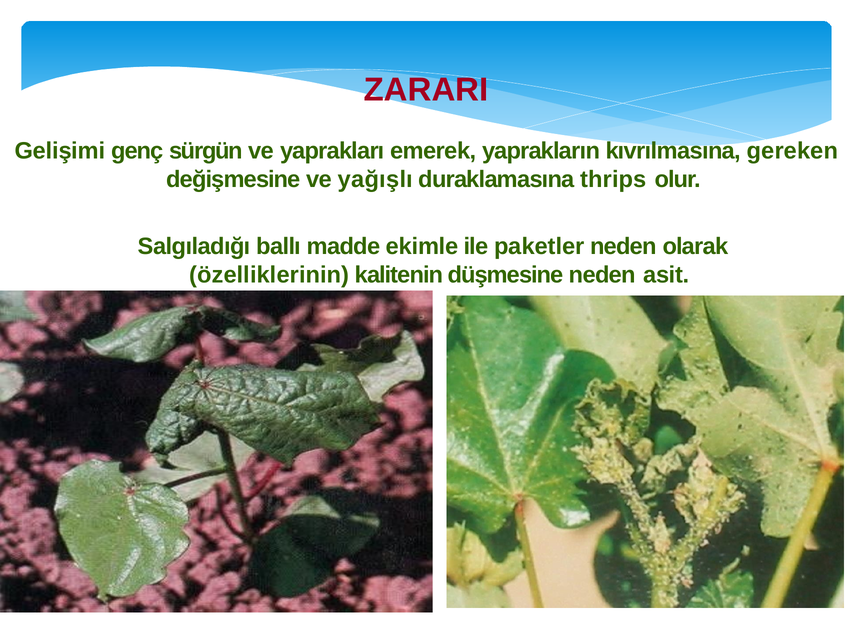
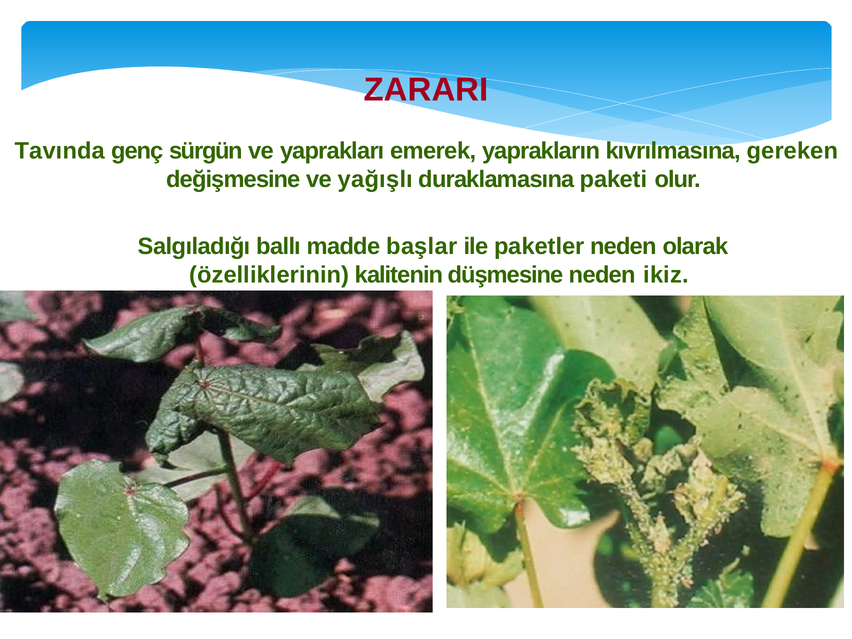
Gelişimi: Gelişimi -> Tavında
thrips: thrips -> paketi
ekimle: ekimle -> başlar
asit: asit -> ikiz
